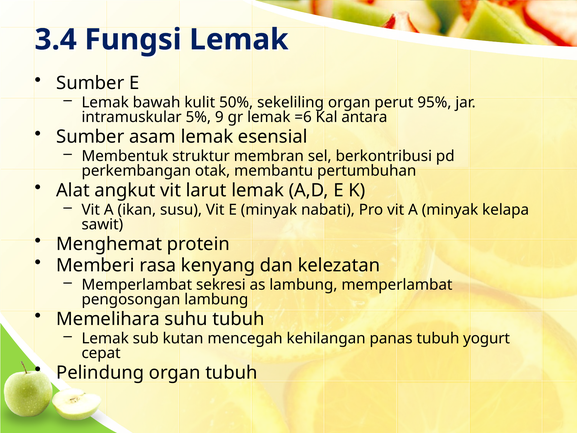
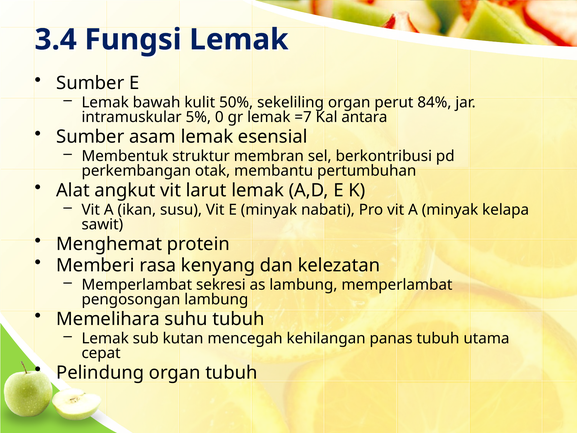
95%: 95% -> 84%
9: 9 -> 0
=6: =6 -> =7
yogurt: yogurt -> utama
